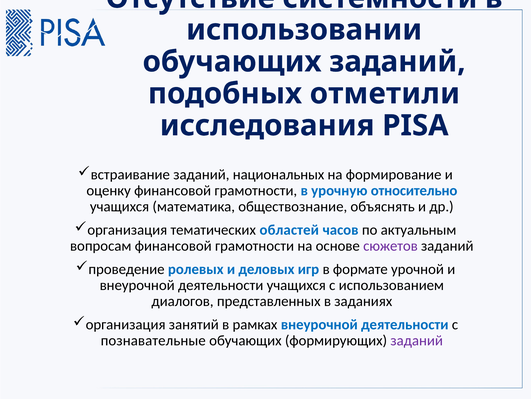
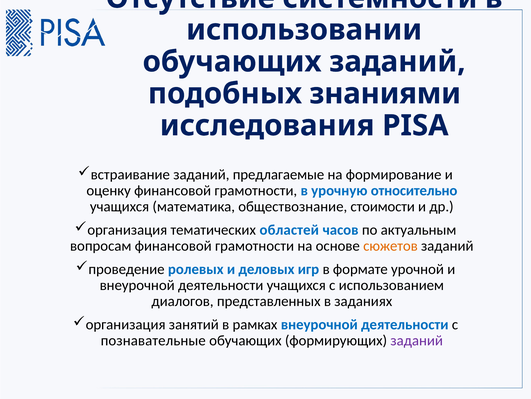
отметили: отметили -> знаниями
национальных: национальных -> предлагаемые
объяснять: объяснять -> стоимости
сюжетов colour: purple -> orange
